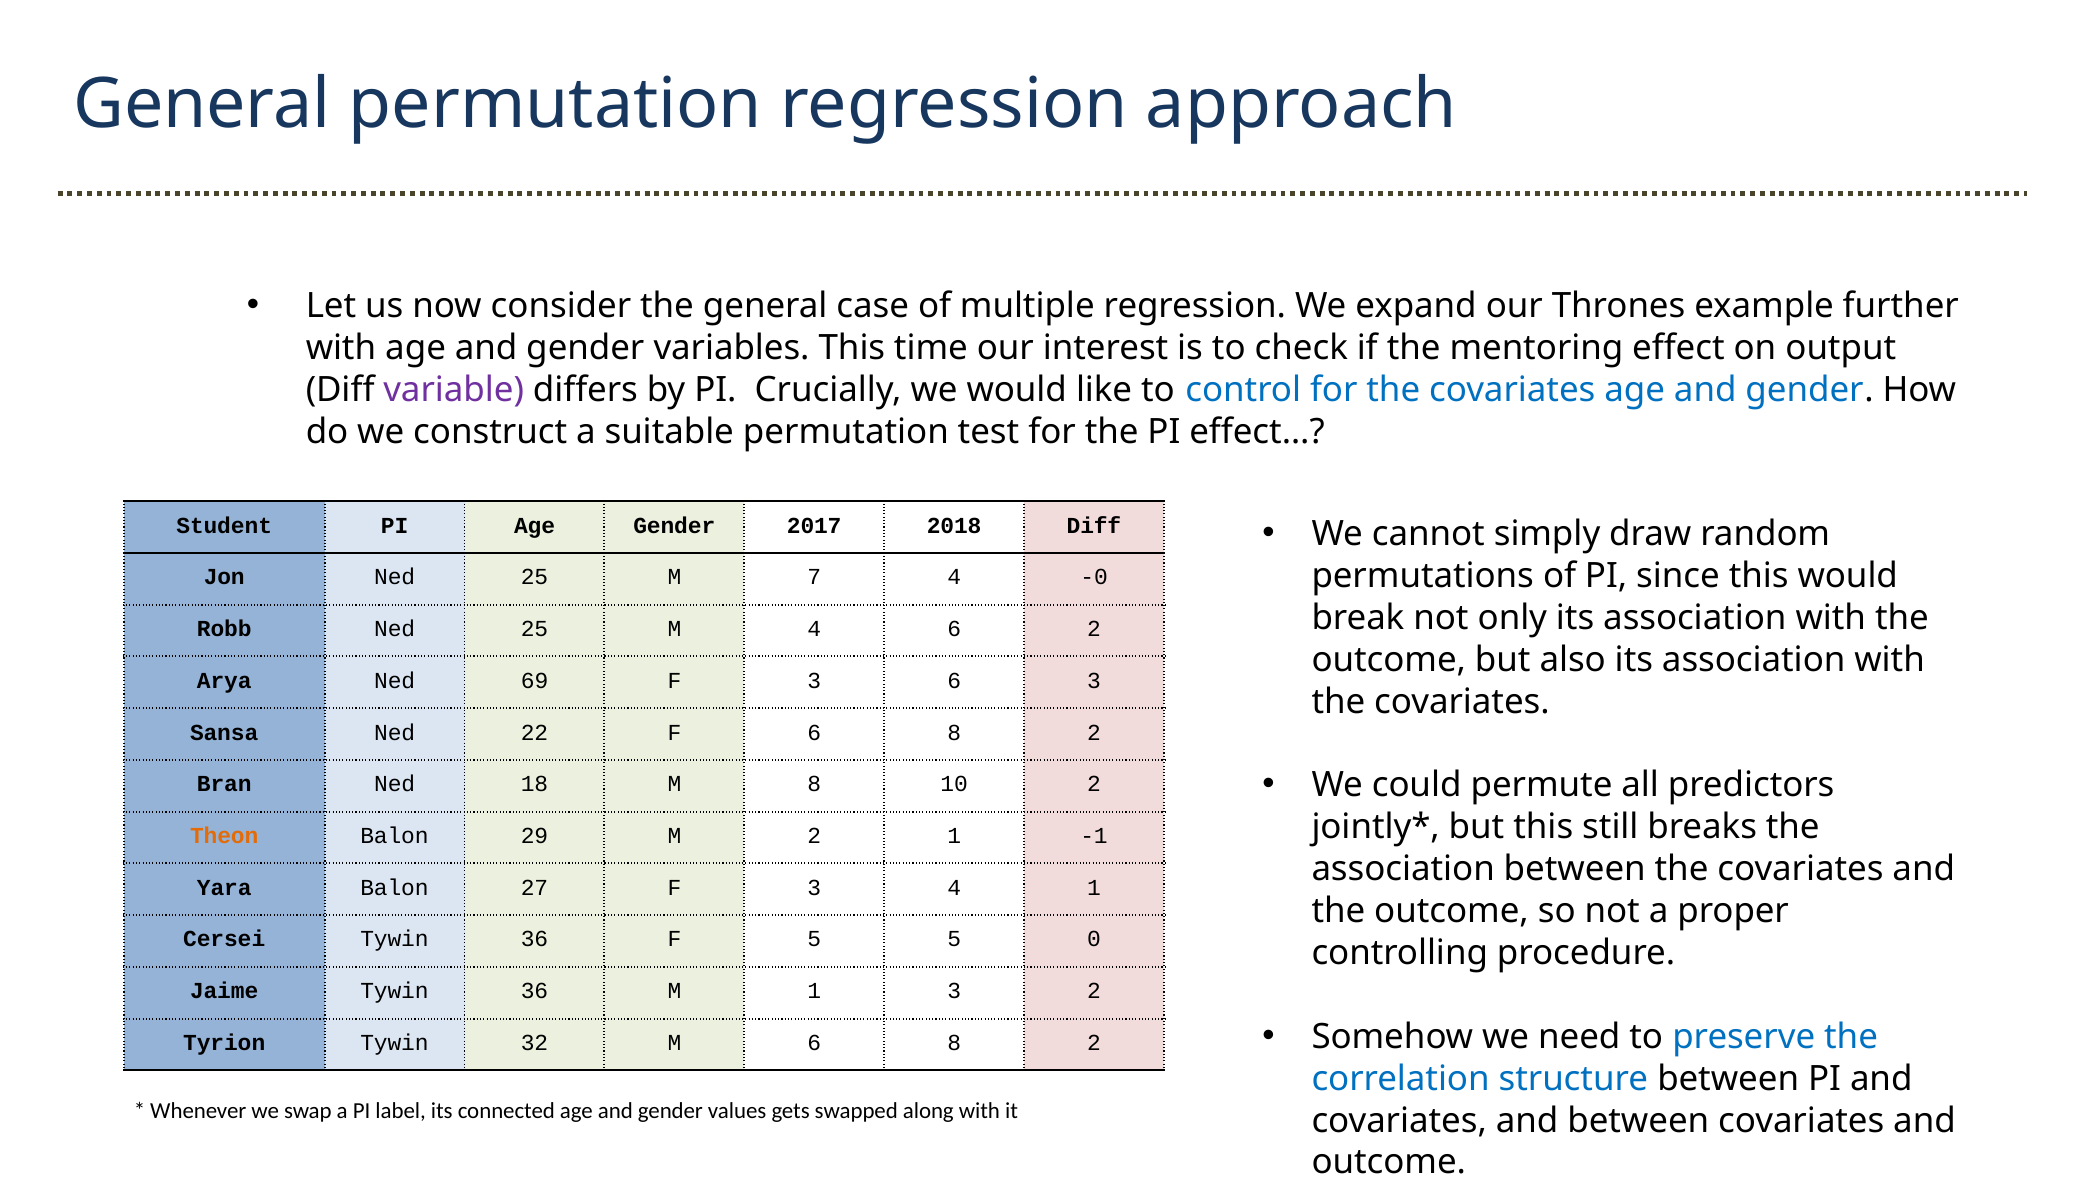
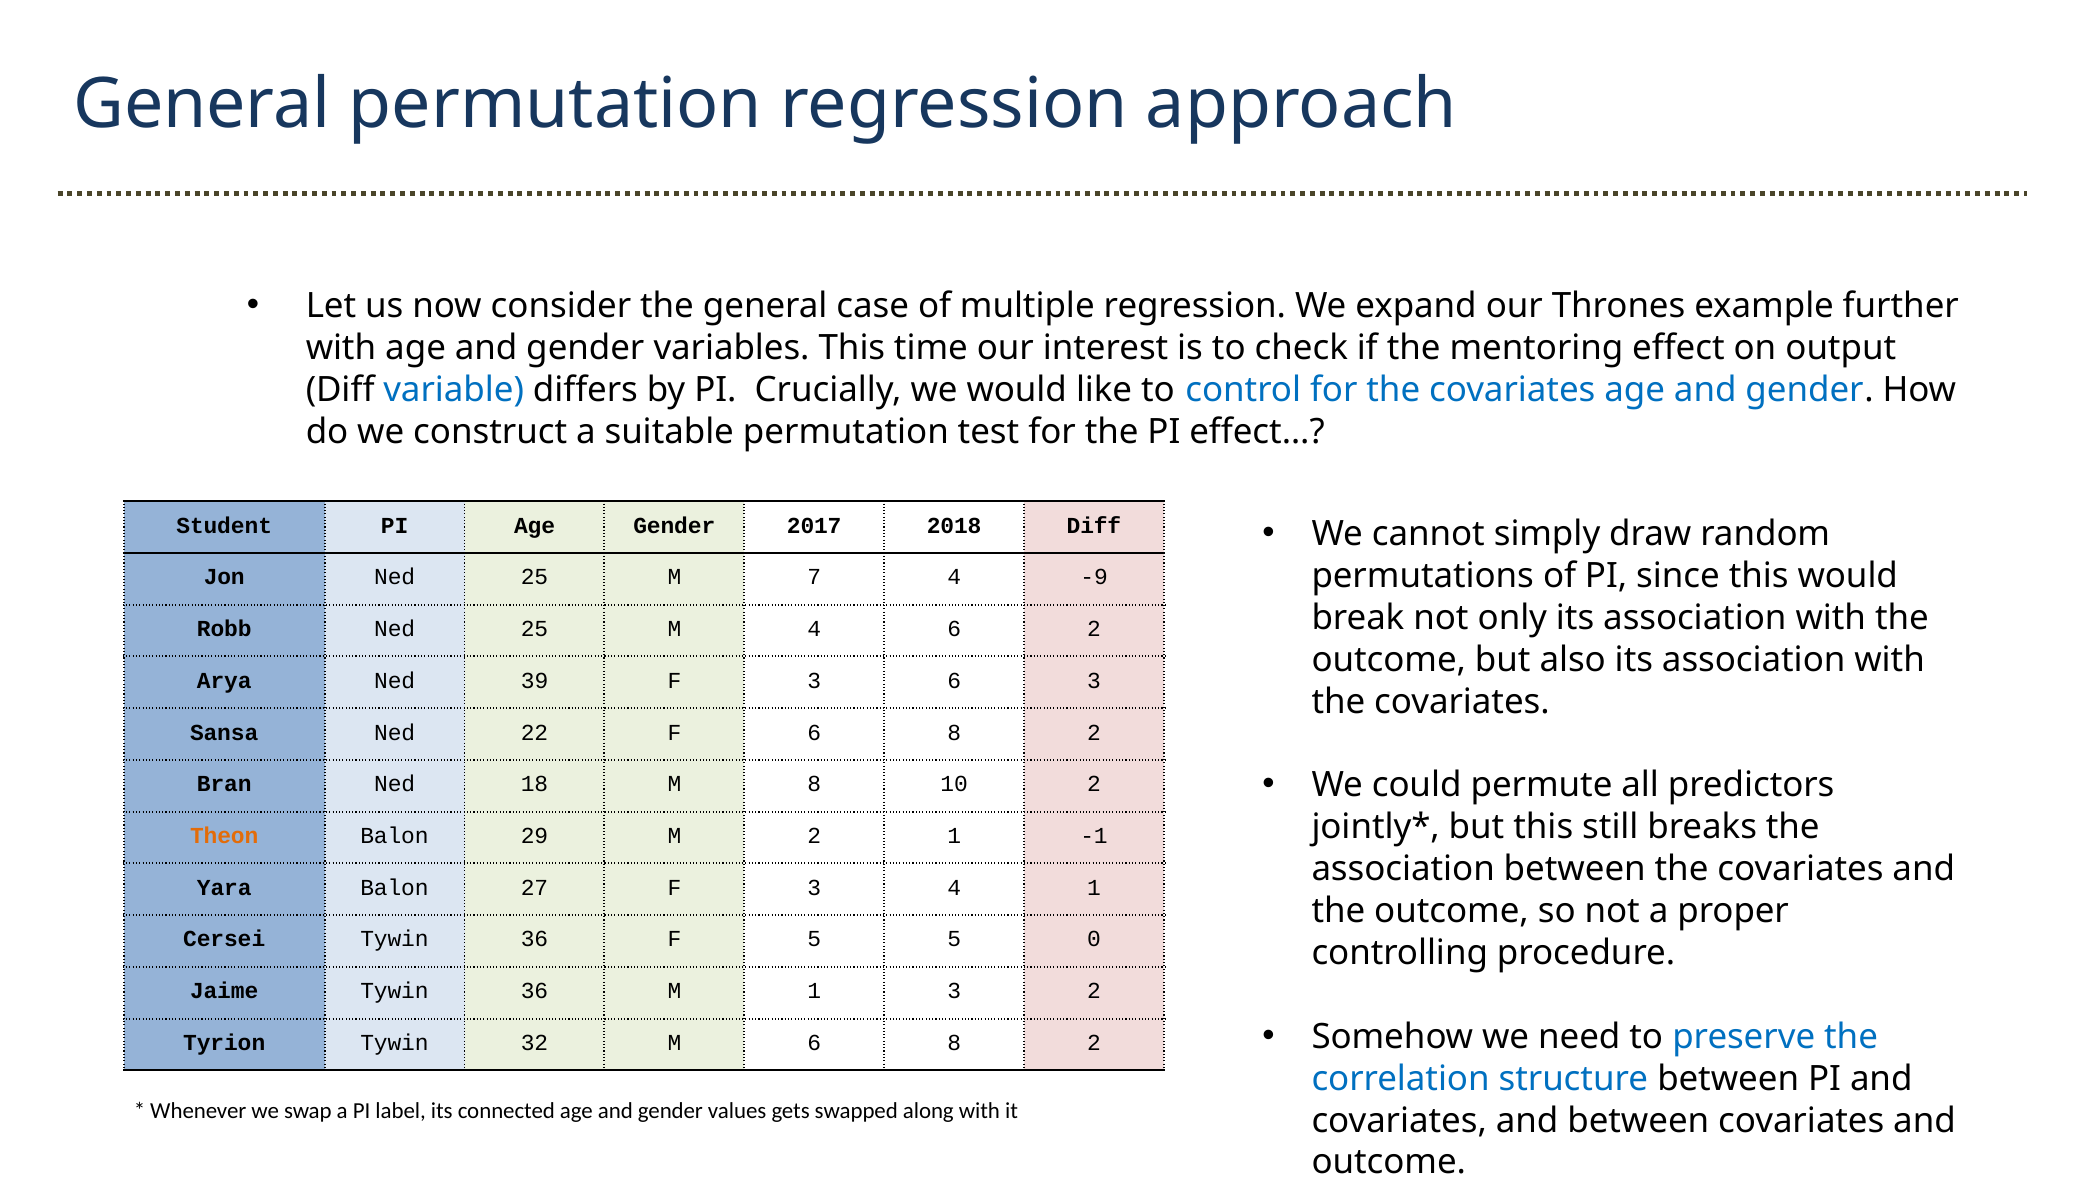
variable colour: purple -> blue
-0: -0 -> -9
69: 69 -> 39
